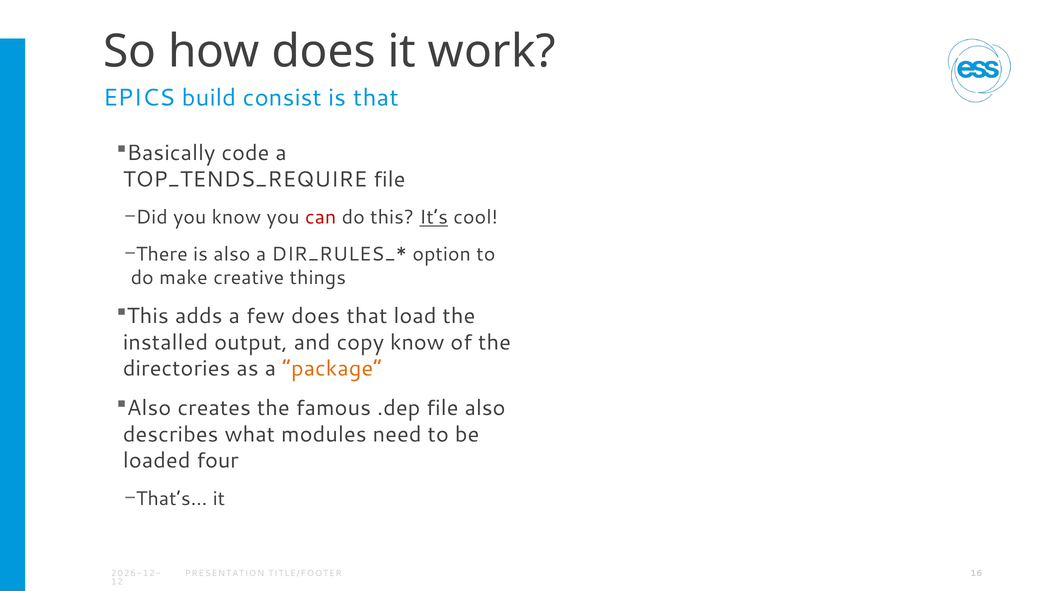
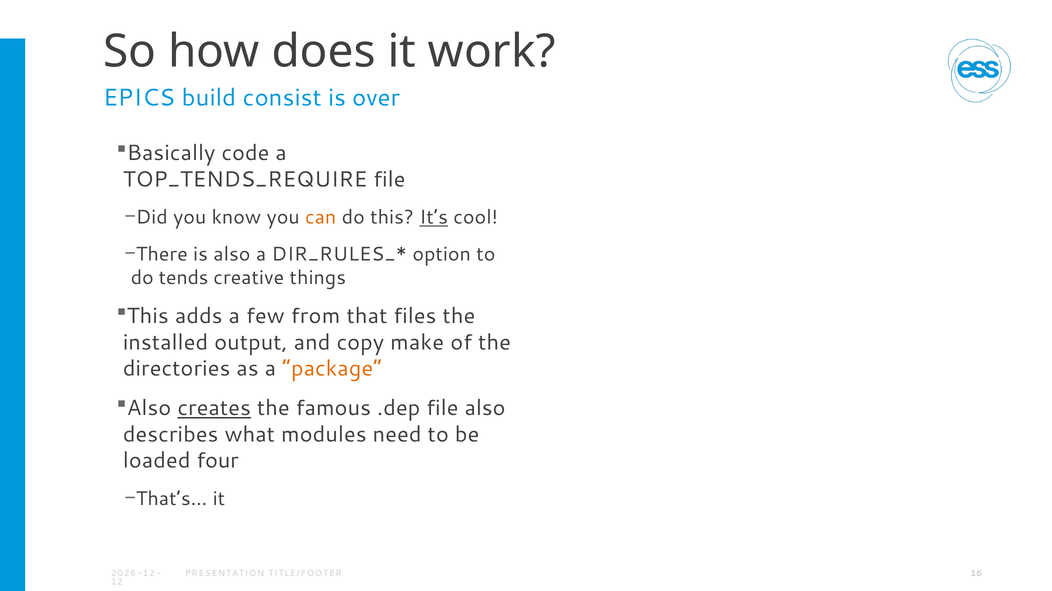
is that: that -> over
can colour: red -> orange
make: make -> tends
few does: does -> from
load: load -> files
copy know: know -> make
creates underline: none -> present
